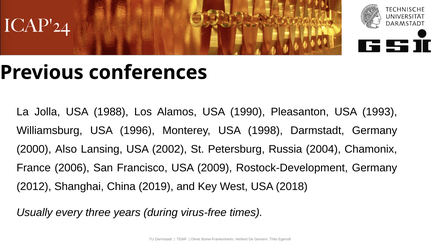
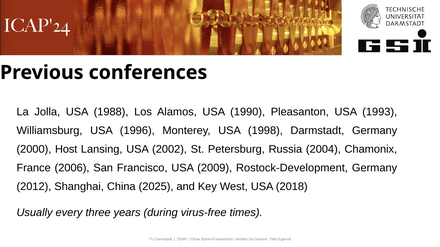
Also: Also -> Host
2019: 2019 -> 2025
